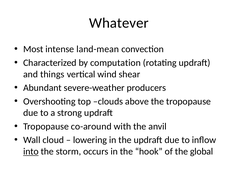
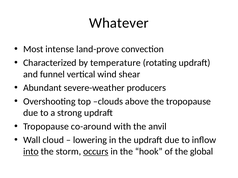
land-mean: land-mean -> land-prove
computation: computation -> temperature
things: things -> funnel
occurs underline: none -> present
